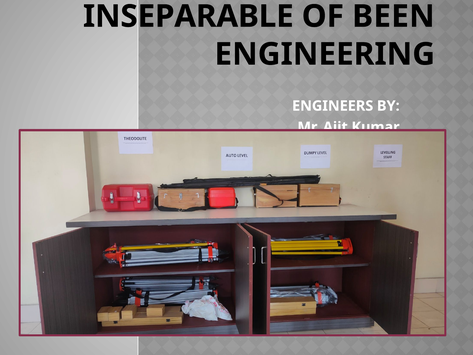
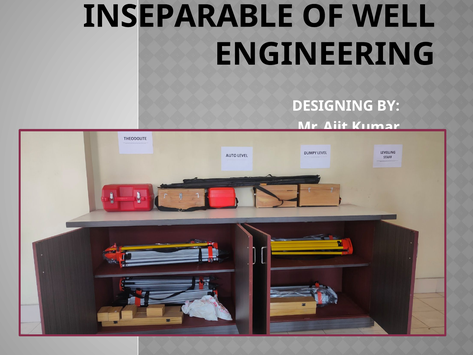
BEEN: BEEN -> WELL
ENGINEERS: ENGINEERS -> DESIGNING
